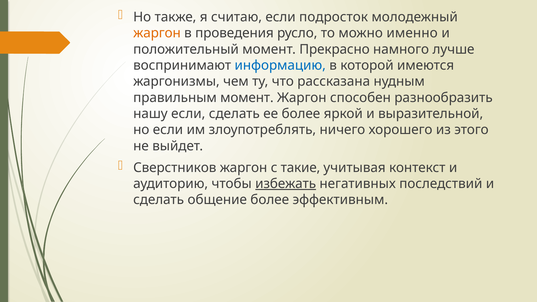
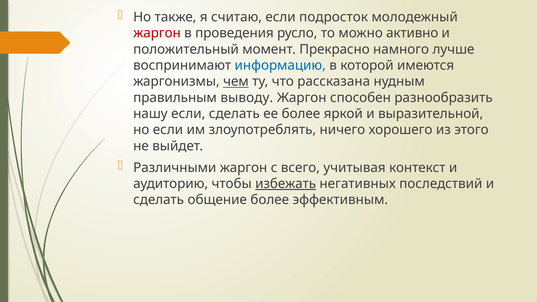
жаргон at (157, 33) colour: orange -> red
именно: именно -> активно
чем underline: none -> present
правильным момент: момент -> выводу
Сверстников: Сверстников -> Различными
такие: такие -> всего
